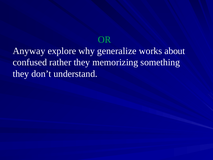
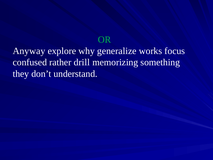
about: about -> focus
rather they: they -> drill
